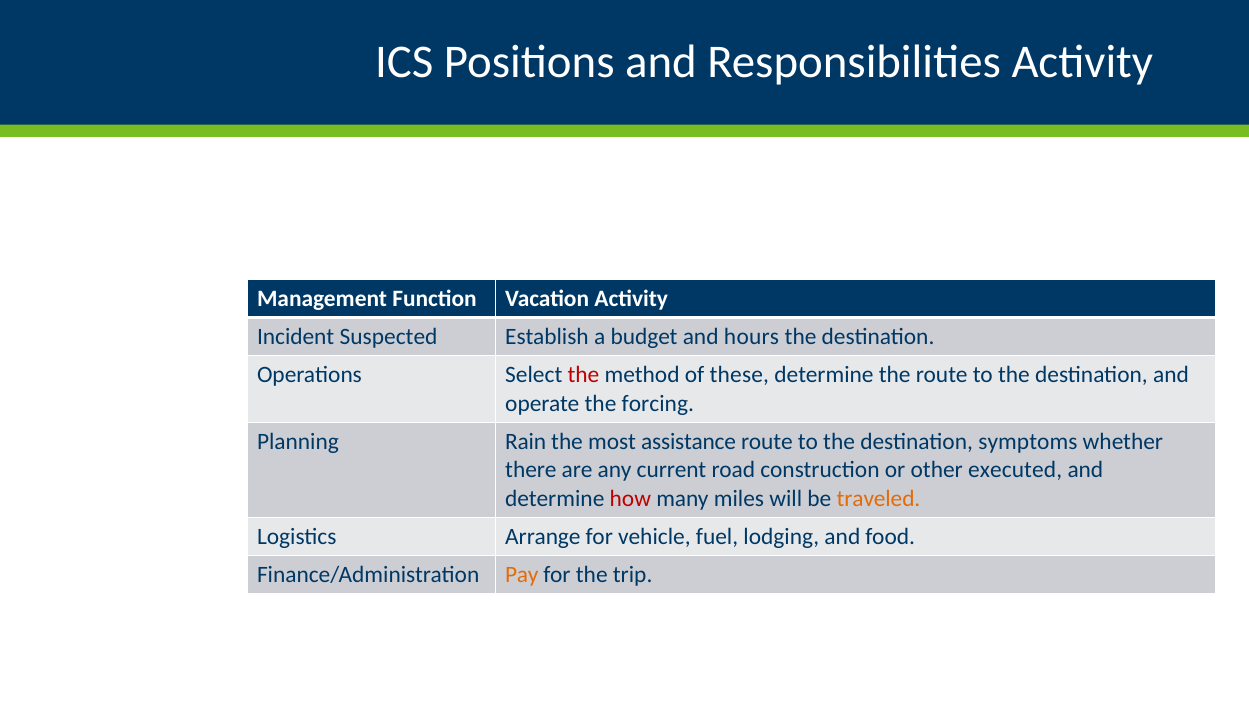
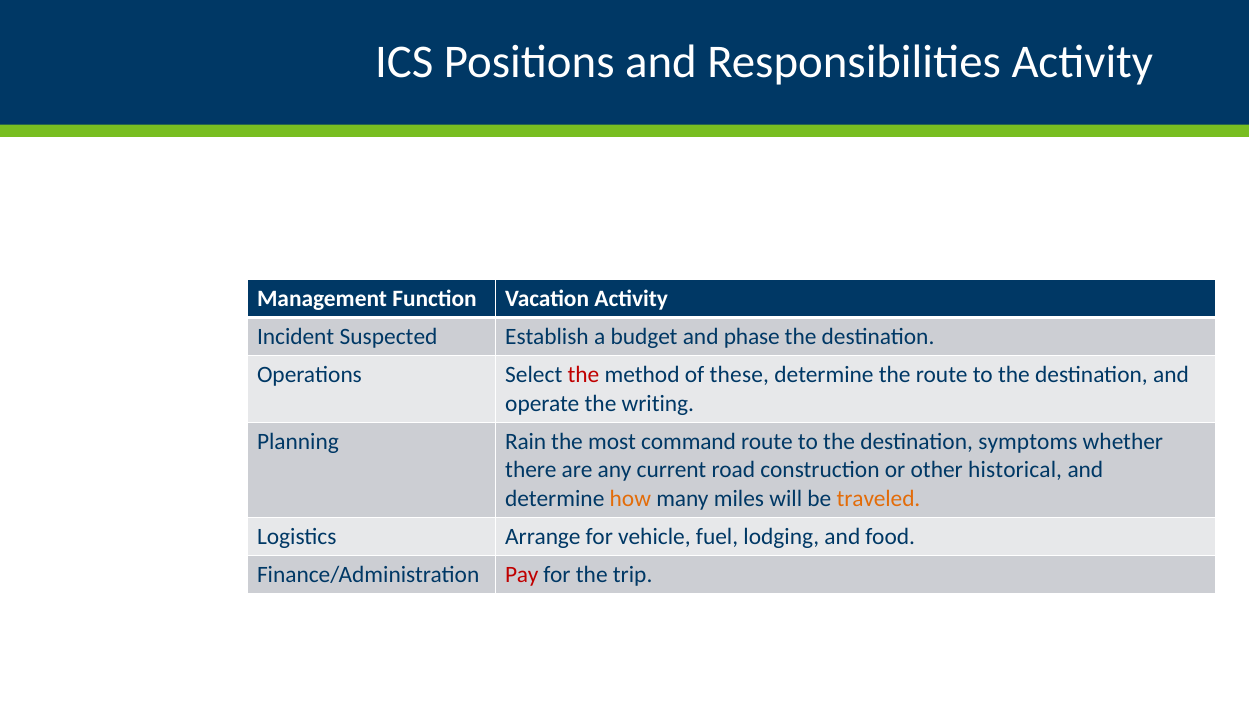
hours: hours -> phase
forcing: forcing -> writing
assistance: assistance -> command
executed: executed -> historical
how colour: red -> orange
Pay colour: orange -> red
